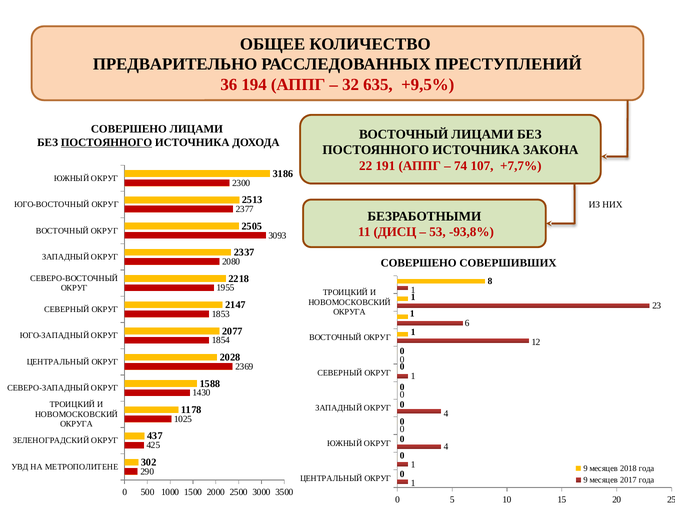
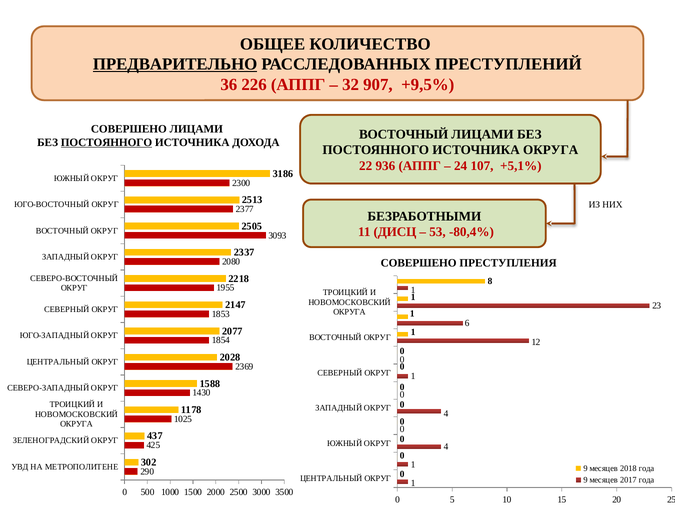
ПРЕДВАРИТЕЛЬНО underline: none -> present
194: 194 -> 226
635: 635 -> 907
ИСТОЧНИКА ЗАКОНА: ЗАКОНА -> ОКРУГА
191: 191 -> 936
74: 74 -> 24
+7,7%: +7,7% -> +5,1%
-93,8%: -93,8% -> -80,4%
СОВЕРШИВШИХ: СОВЕРШИВШИХ -> ПРЕСТУПЛЕНИЯ
